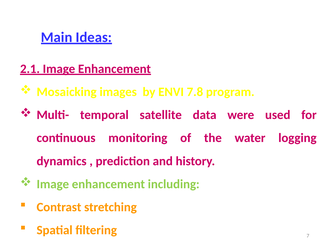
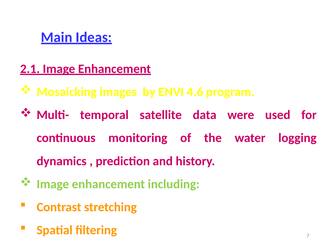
7.8: 7.8 -> 4.6
